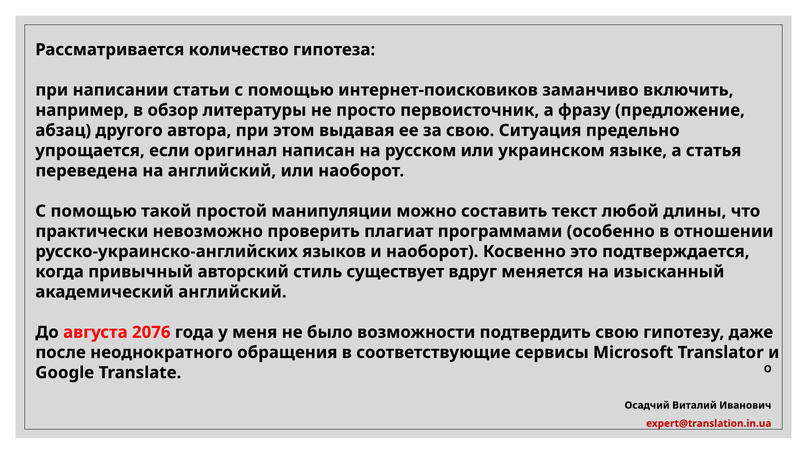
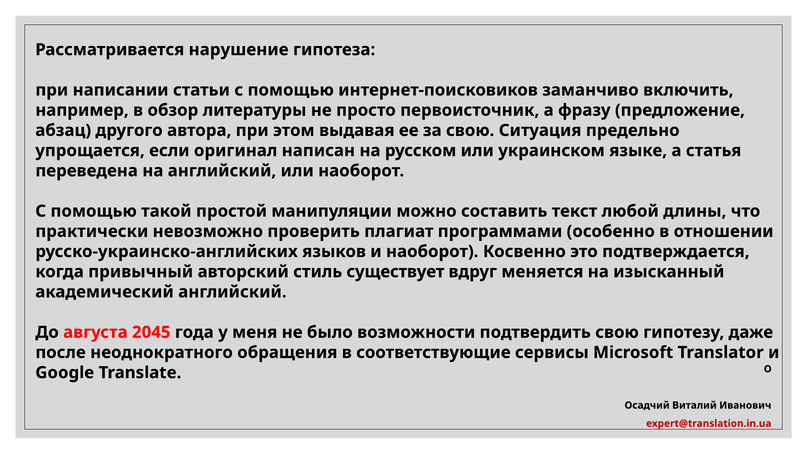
количество: количество -> нарушение
2076: 2076 -> 2045
